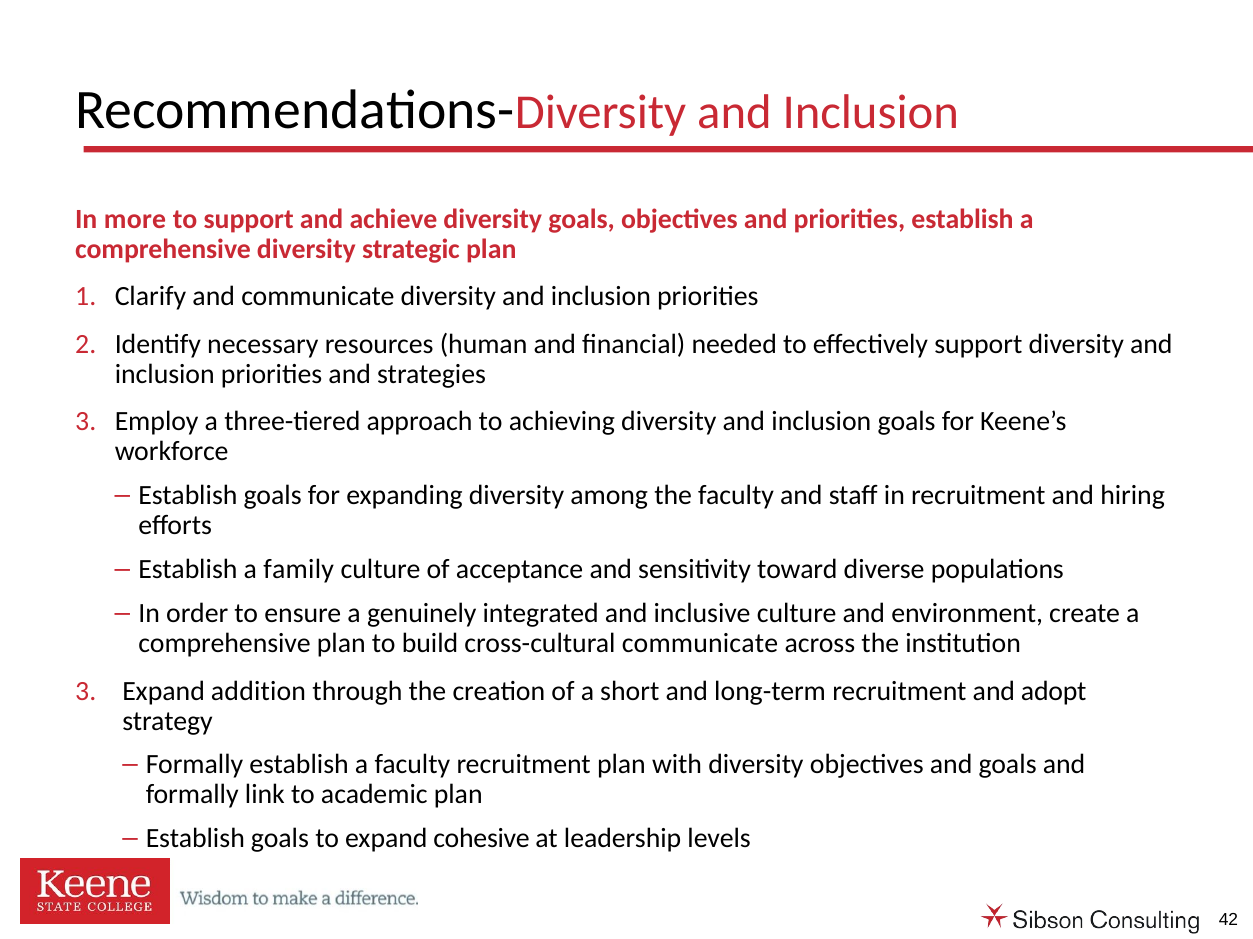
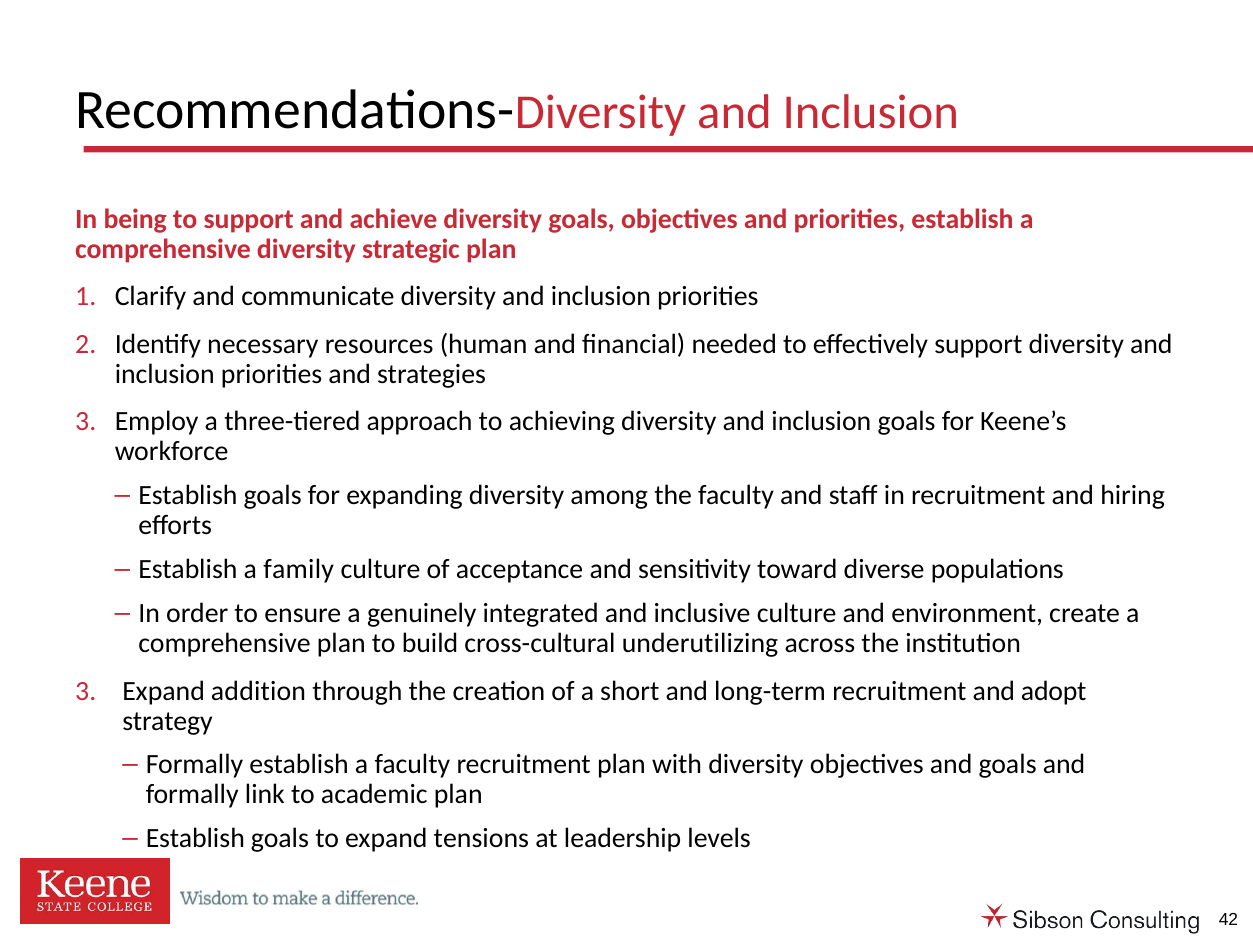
more: more -> being
cross-cultural communicate: communicate -> underutilizing
cohesive: cohesive -> tensions
